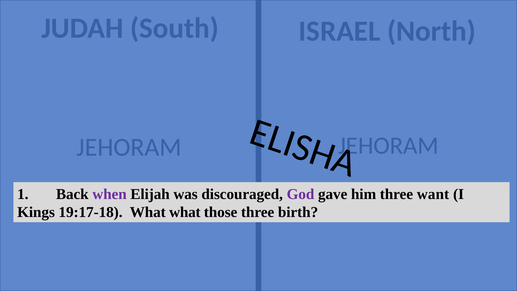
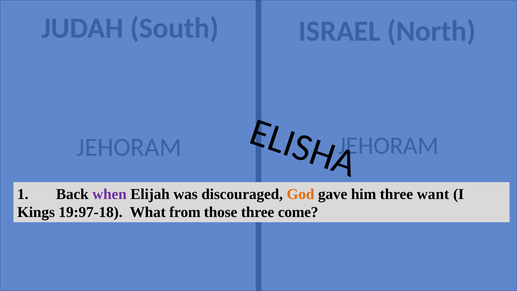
God colour: purple -> orange
19:17-18: 19:17-18 -> 19:97-18
What what: what -> from
birth: birth -> come
